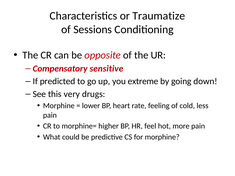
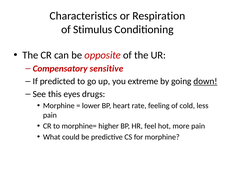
Traumatize: Traumatize -> Respiration
Sessions: Sessions -> Stimulus
down underline: none -> present
very: very -> eyes
